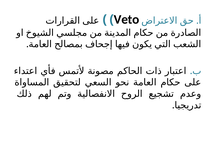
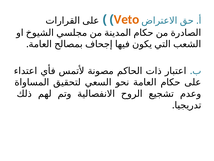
Veto colour: black -> orange
